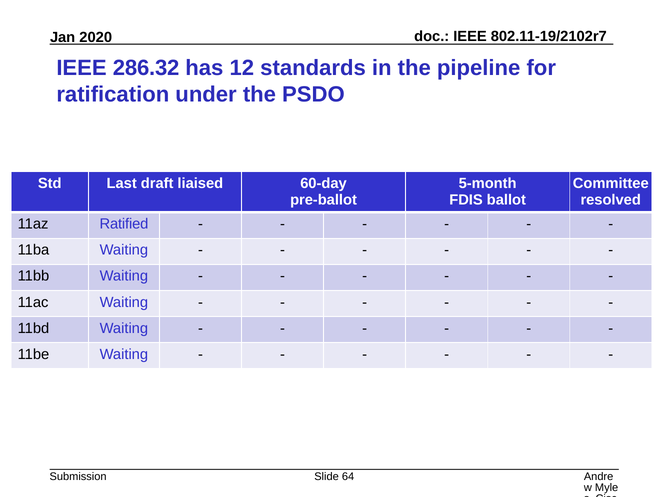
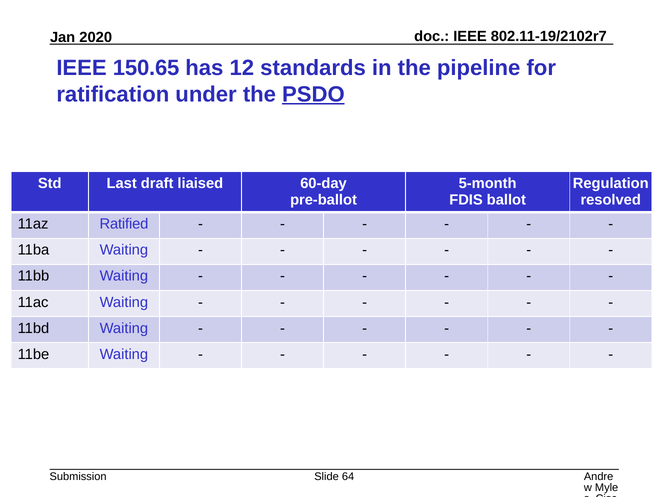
286.32: 286.32 -> 150.65
PSDO underline: none -> present
Committee: Committee -> Regulation
